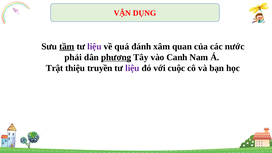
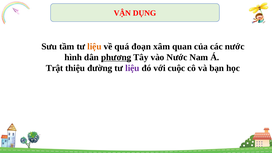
tầm underline: present -> none
liệu at (94, 46) colour: purple -> orange
đánh: đánh -> đoạn
phải: phải -> hình
vào Canh: Canh -> Nước
truyền: truyền -> đường
